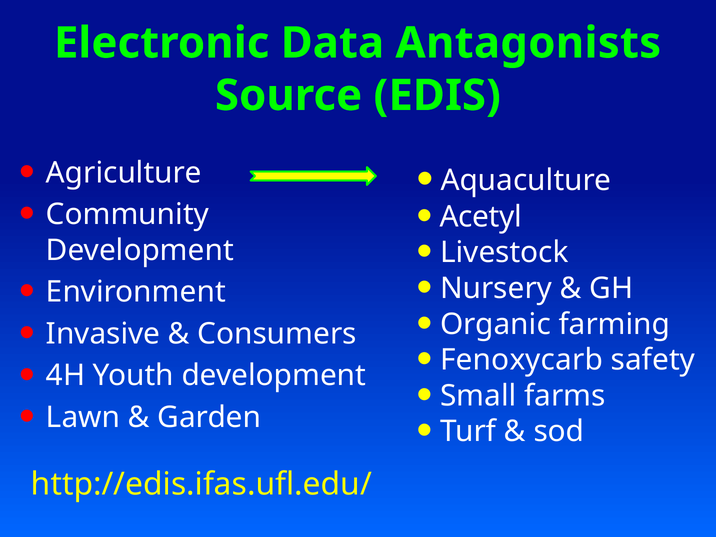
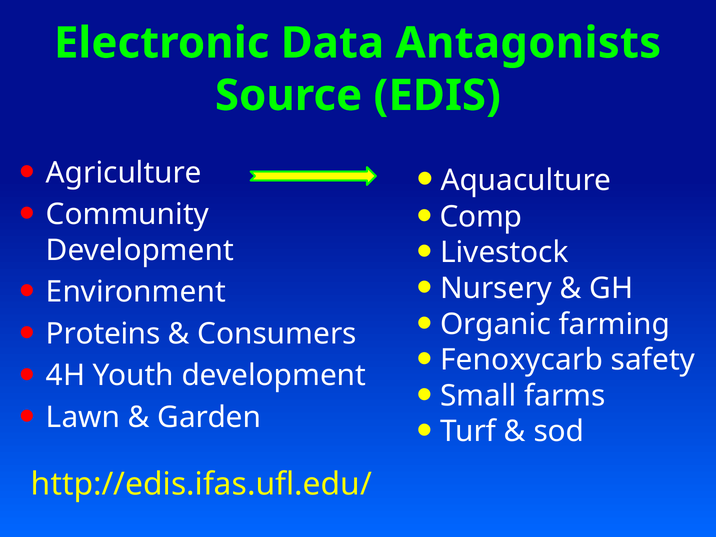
Acetyl: Acetyl -> Comp
Invasive: Invasive -> Proteins
